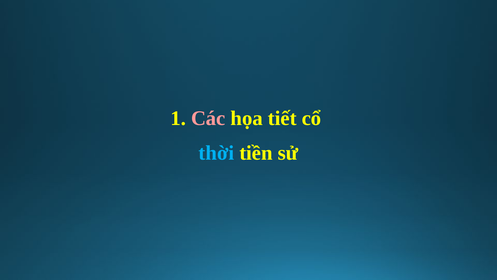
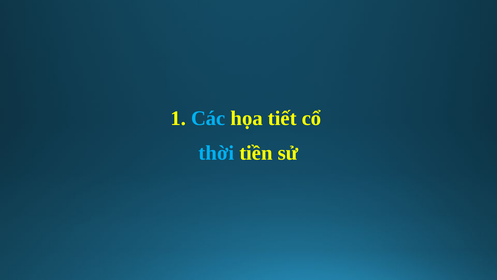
Các colour: pink -> light blue
